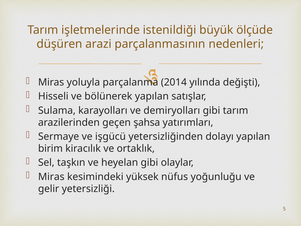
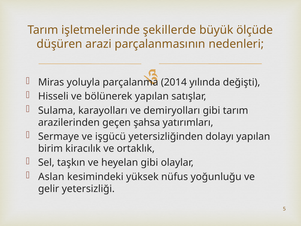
istenildiği: istenildiği -> şekillerde
Miras at (51, 177): Miras -> Aslan
